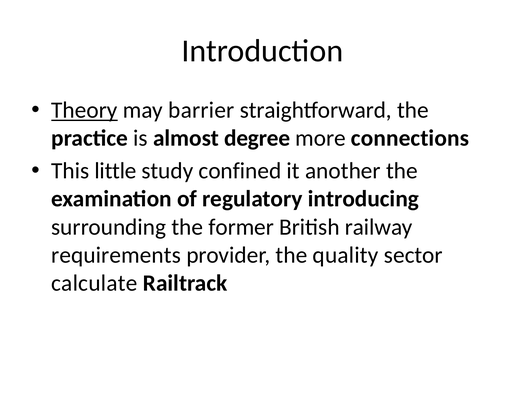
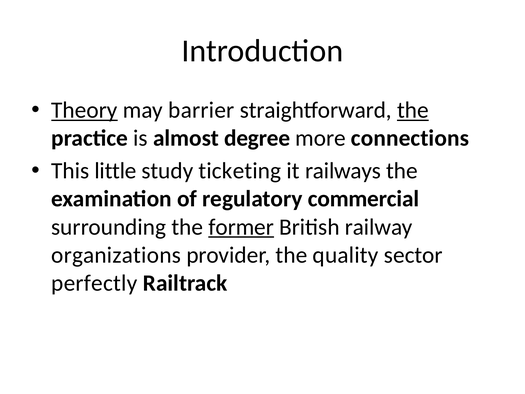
the at (413, 110) underline: none -> present
confined: confined -> ticketing
another: another -> railways
introducing: introducing -> commercial
former underline: none -> present
requirements: requirements -> organizations
calculate: calculate -> perfectly
